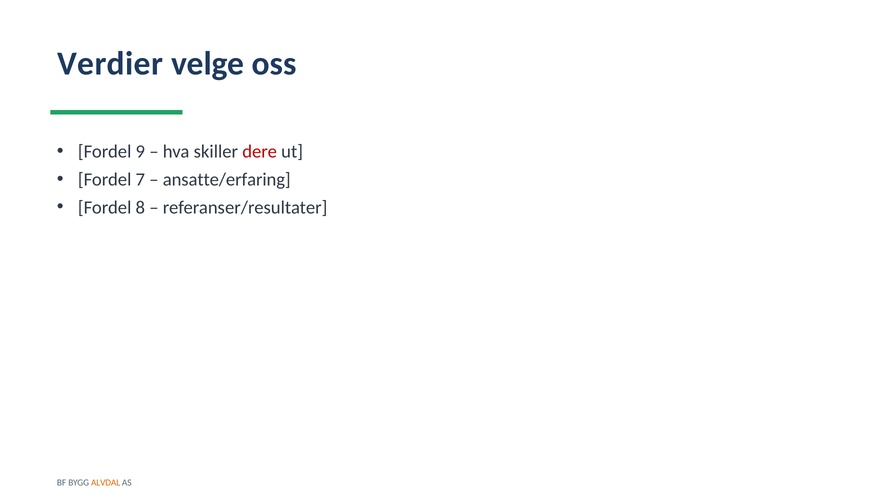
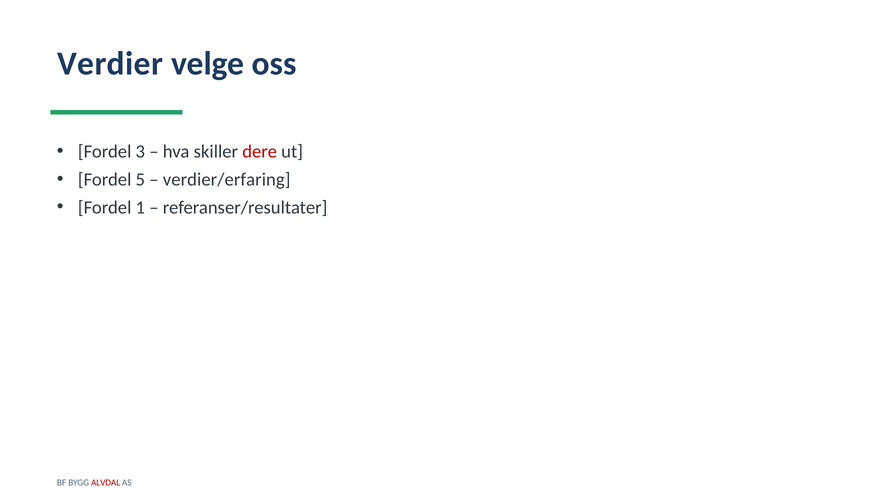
9: 9 -> 3
7: 7 -> 5
ansatte/erfaring: ansatte/erfaring -> verdier/erfaring
8: 8 -> 1
ALVDAL colour: orange -> red
